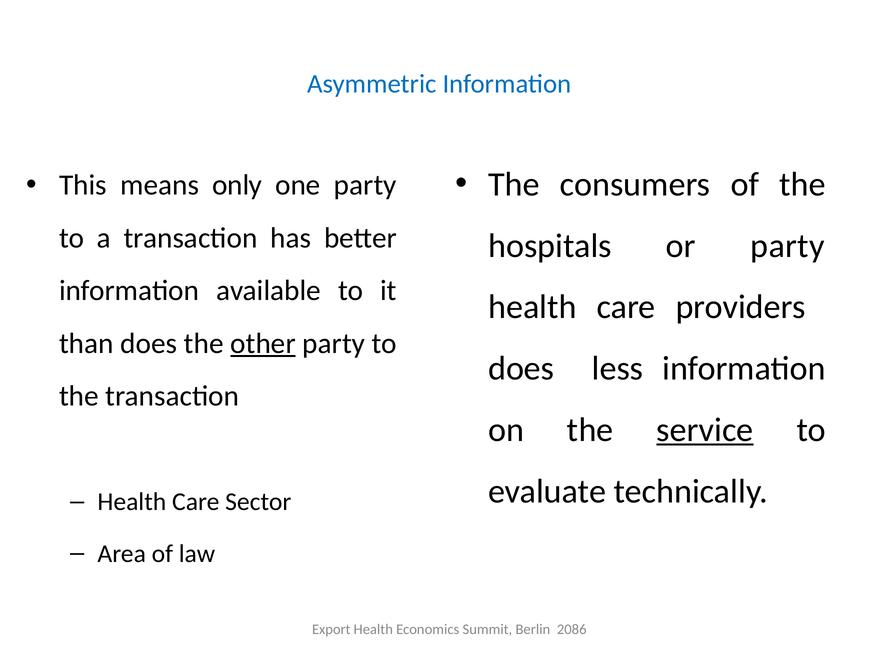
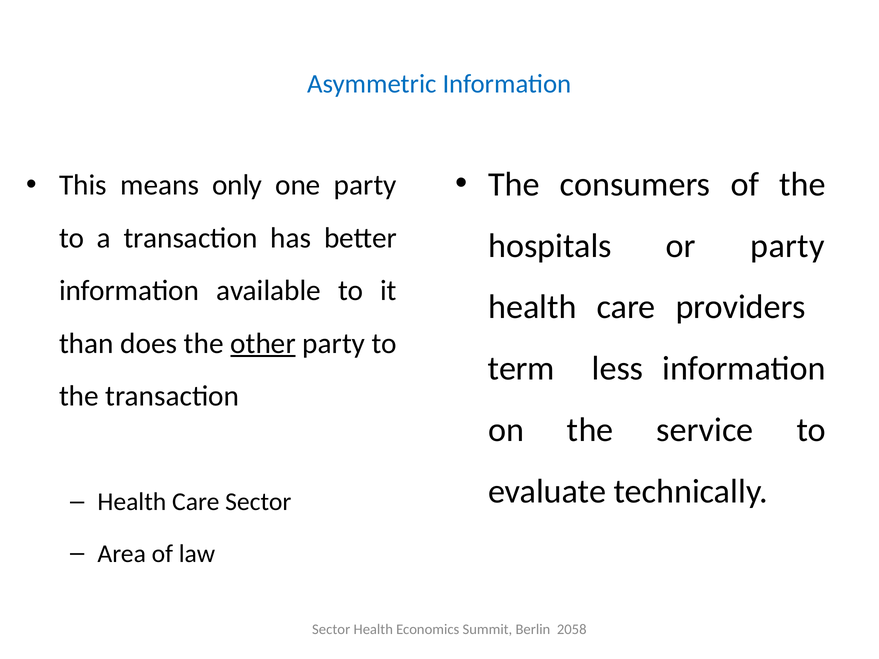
does at (521, 369): does -> term
service underline: present -> none
Export at (331, 630): Export -> Sector
2086: 2086 -> 2058
